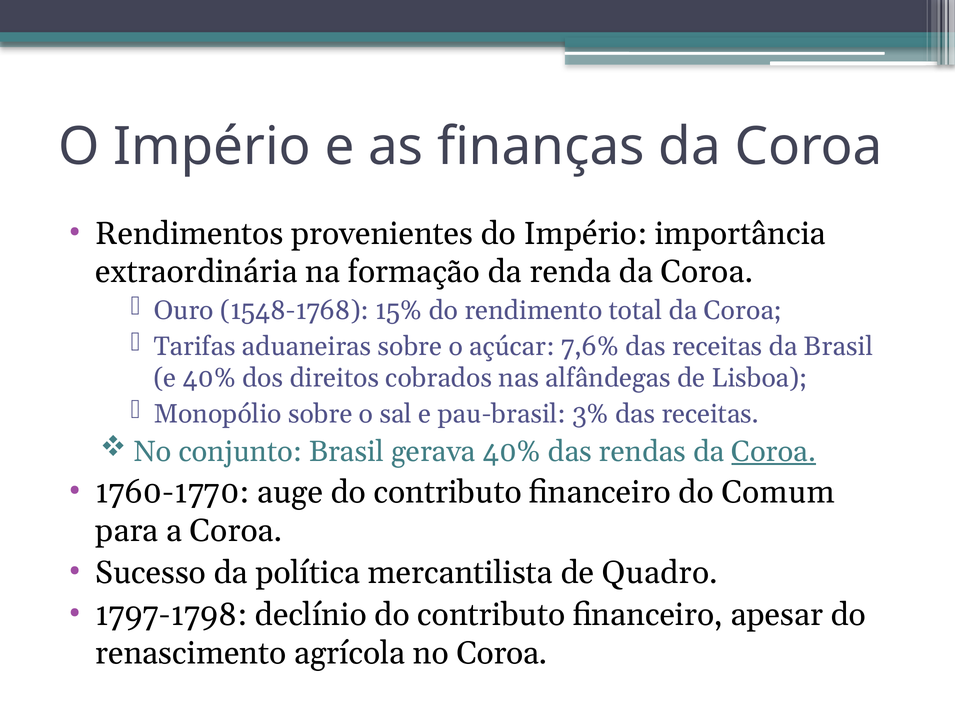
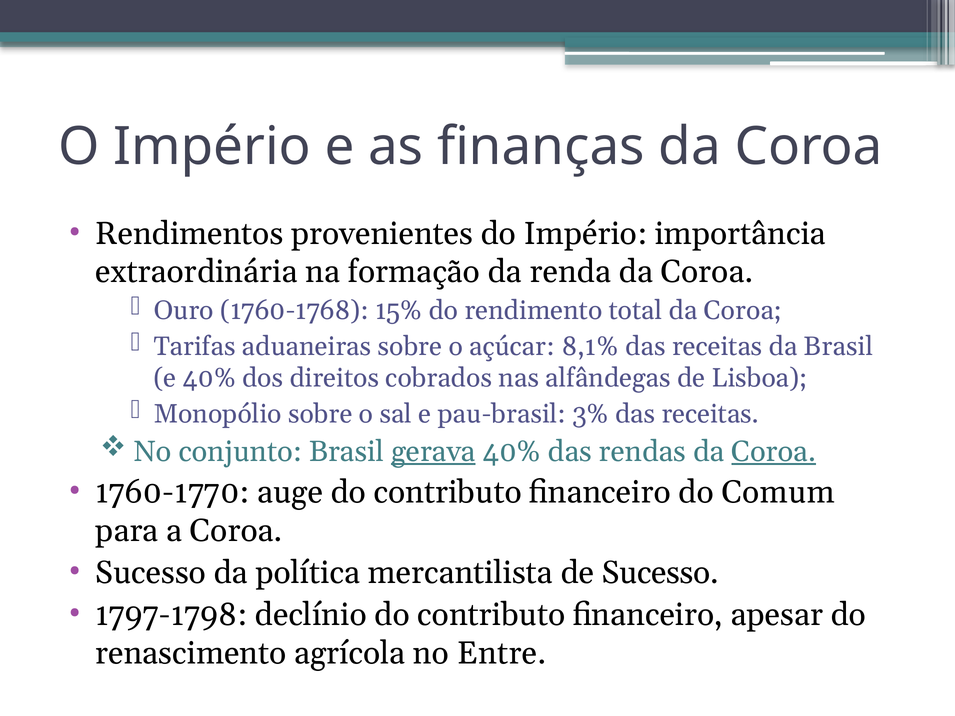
1548-1768: 1548-1768 -> 1760-1768
7,6%: 7,6% -> 8,1%
gerava underline: none -> present
de Quadro: Quadro -> Sucesso
no Coroa: Coroa -> Entre
